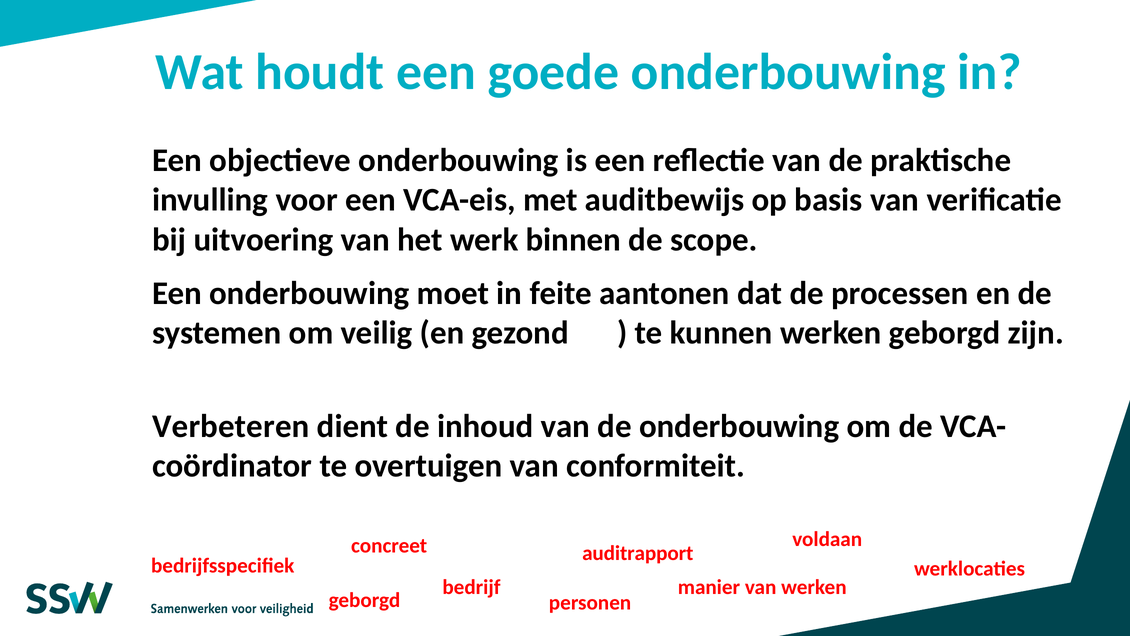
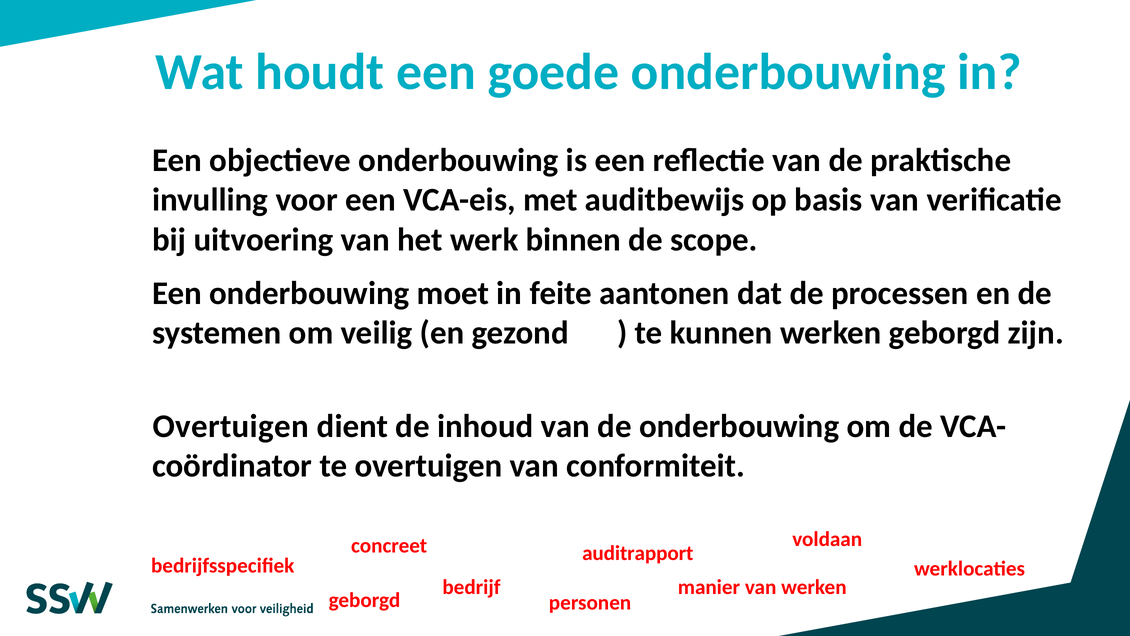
Verbeteren at (231, 426): Verbeteren -> Overtuigen
